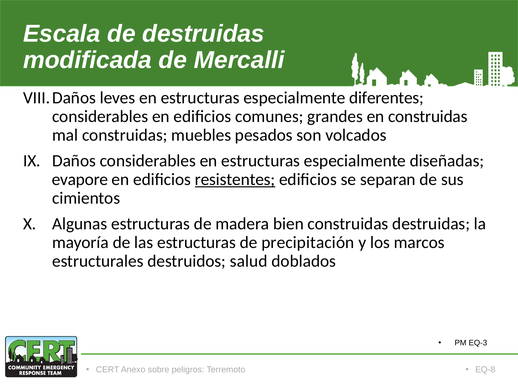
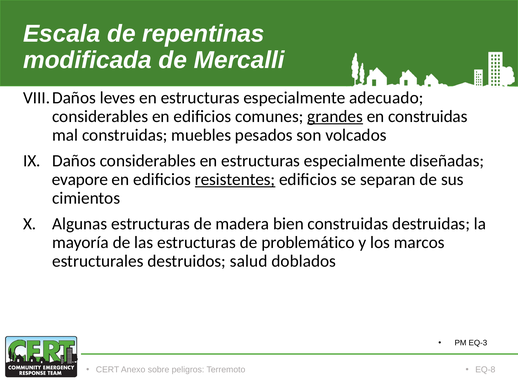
de destruidas: destruidas -> repentinas
diferentes: diferentes -> adecuado
grandes underline: none -> present
precipitación: precipitación -> problemático
